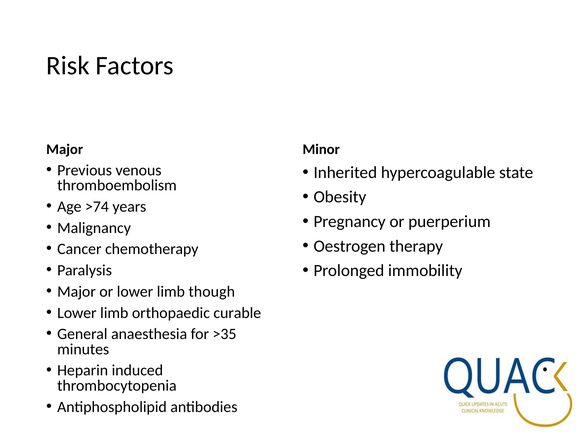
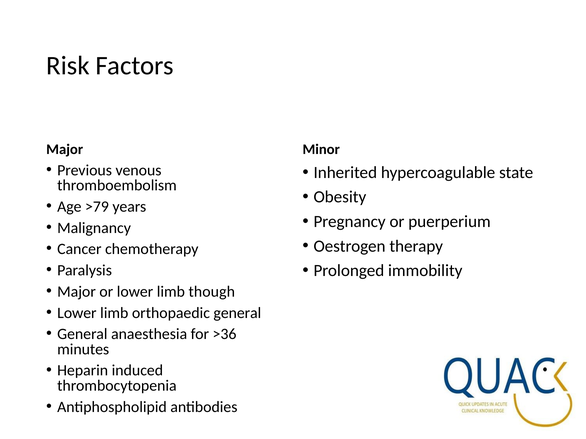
>74: >74 -> >79
orthopaedic curable: curable -> general
>35: >35 -> >36
